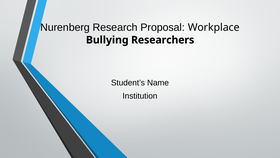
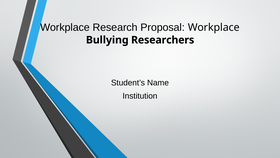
Nurenberg at (65, 27): Nurenberg -> Workplace
